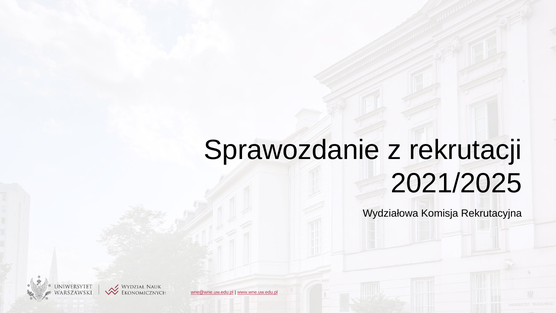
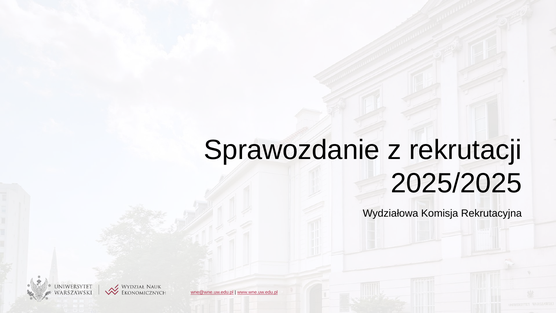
2021/2025: 2021/2025 -> 2025/2025
